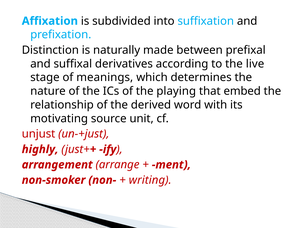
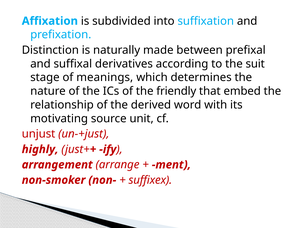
live: live -> suit
playing: playing -> friendly
writing: writing -> suffixex
